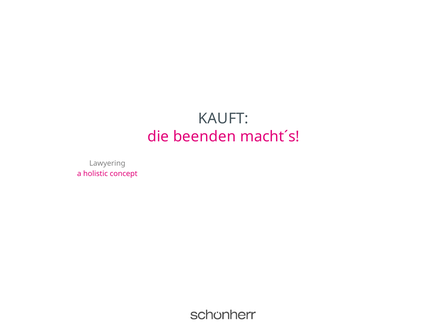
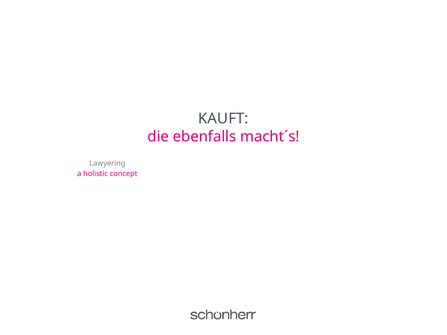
beenden: beenden -> ebenfalls
